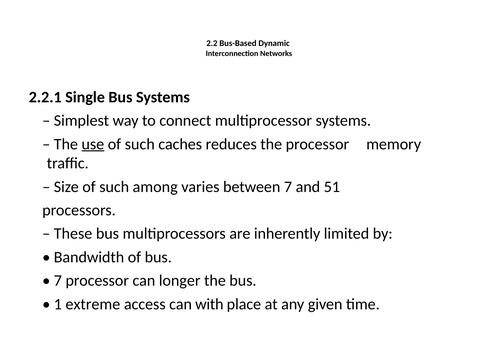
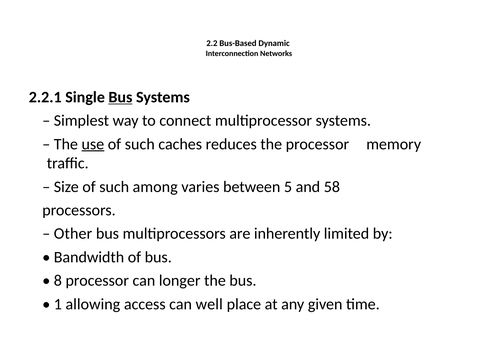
Bus at (120, 97) underline: none -> present
between 7: 7 -> 5
51: 51 -> 58
These: These -> Other
7 at (58, 281): 7 -> 8
extreme: extreme -> allowing
with: with -> well
